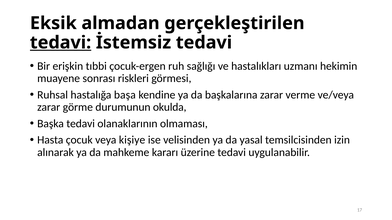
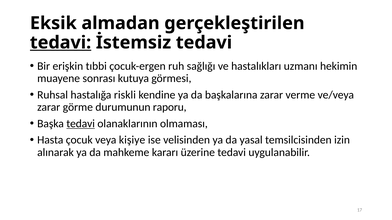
riskleri: riskleri -> kutuya
başa: başa -> riskli
okulda: okulda -> raporu
tedavi at (81, 124) underline: none -> present
